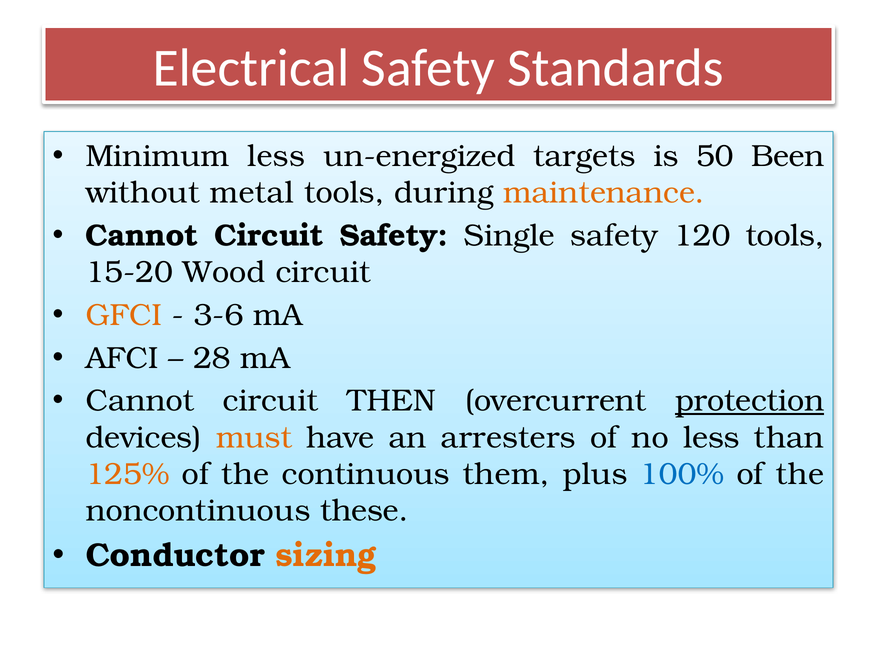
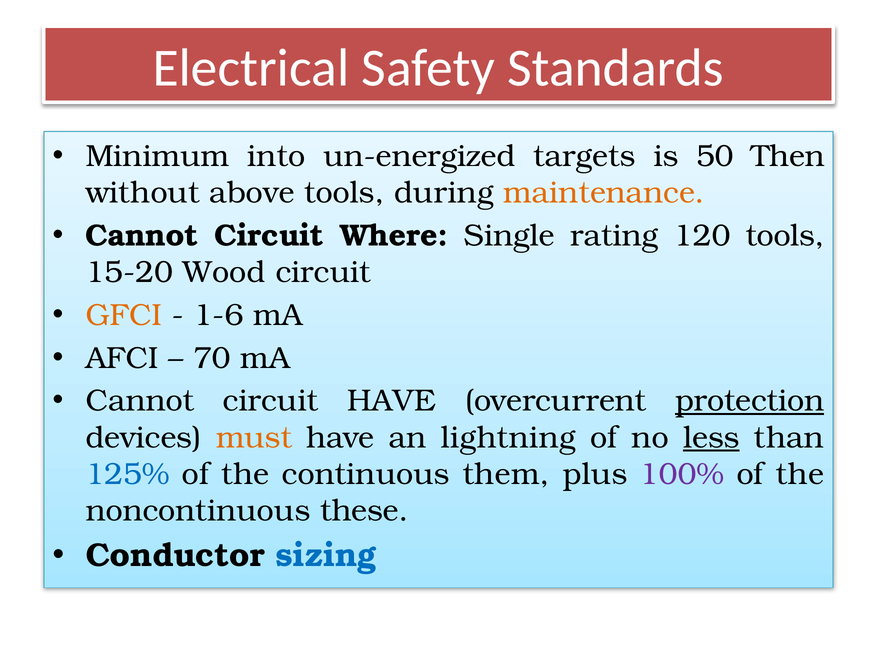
Minimum less: less -> into
Been: Been -> Then
metal: metal -> above
Circuit Safety: Safety -> Where
Single safety: safety -> rating
3-6: 3-6 -> 1-6
28: 28 -> 70
circuit THEN: THEN -> HAVE
arresters: arresters -> lightning
less at (711, 437) underline: none -> present
125% colour: orange -> blue
100% colour: blue -> purple
sizing colour: orange -> blue
